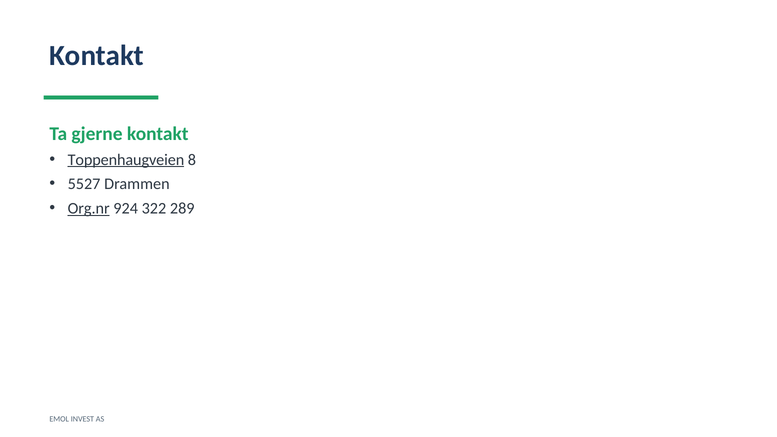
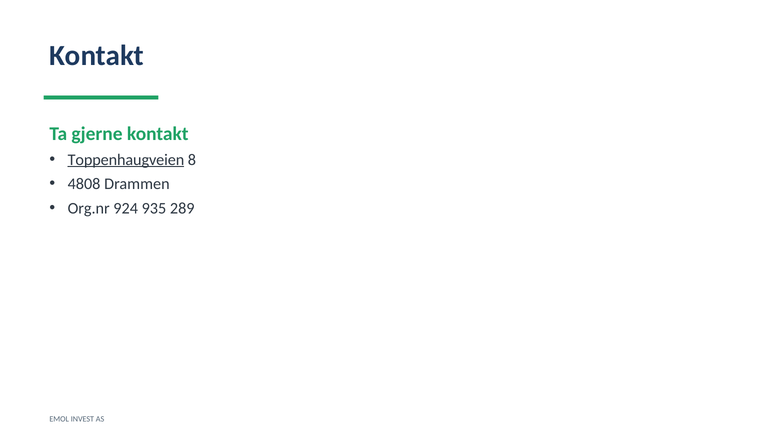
5527: 5527 -> 4808
Org.nr underline: present -> none
322: 322 -> 935
